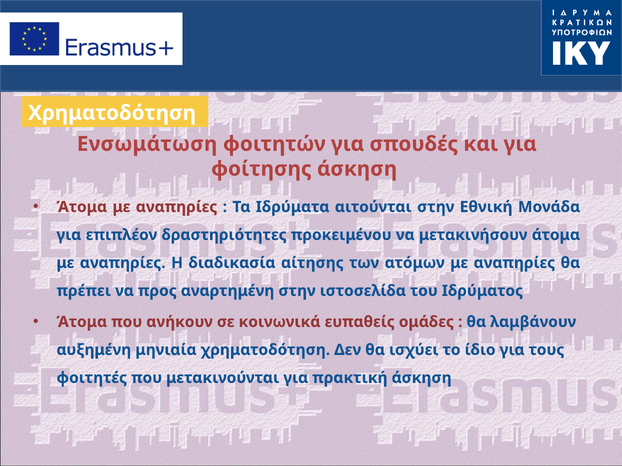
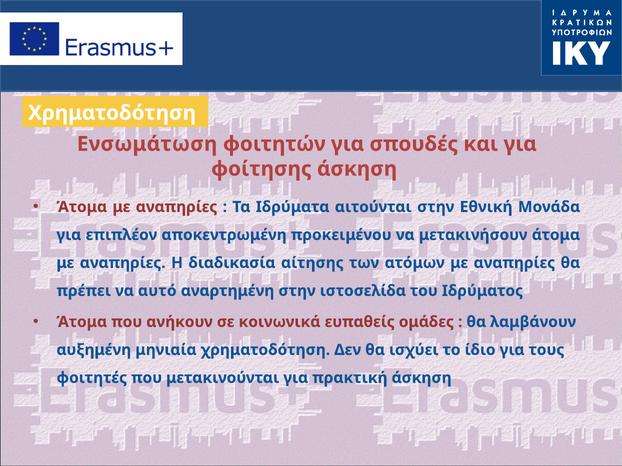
δραστηριότητες: δραστηριότητες -> αποκεντρωμένη
προς: προς -> αυτό
